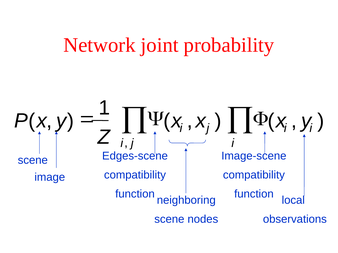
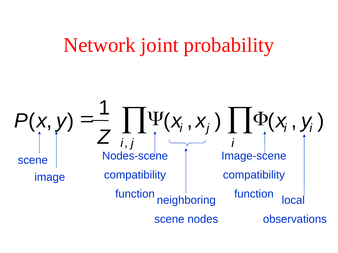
Edges-scene: Edges-scene -> Nodes-scene
